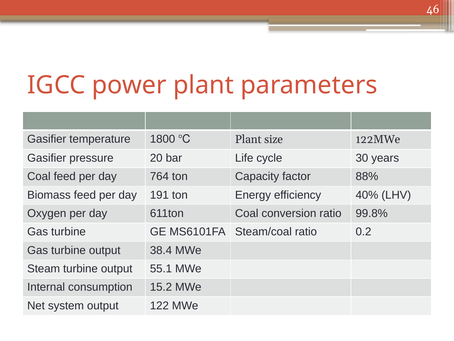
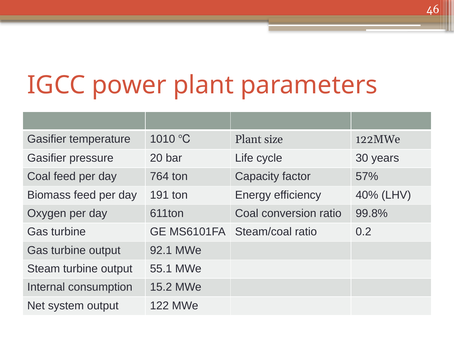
1800: 1800 -> 1010
88%: 88% -> 57%
38.4: 38.4 -> 92.1
